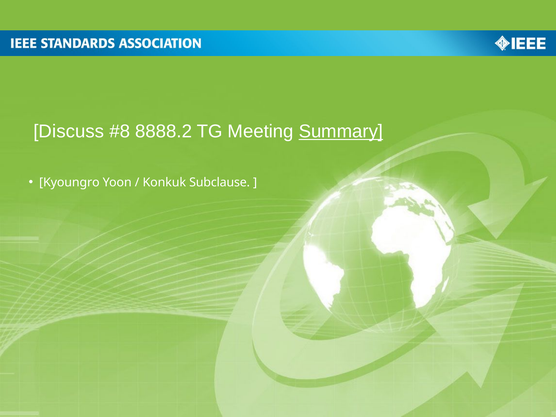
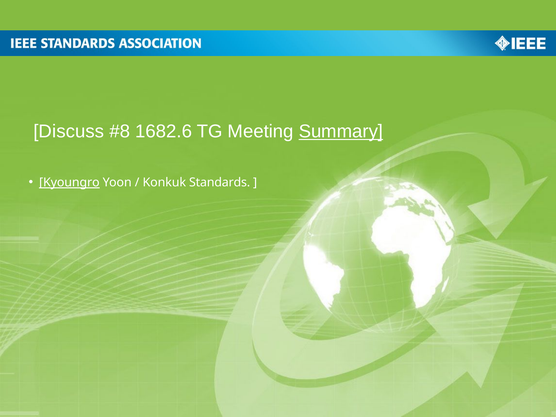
8888.2: 8888.2 -> 1682.6
Kyoungro underline: none -> present
Subclause: Subclause -> Standards
